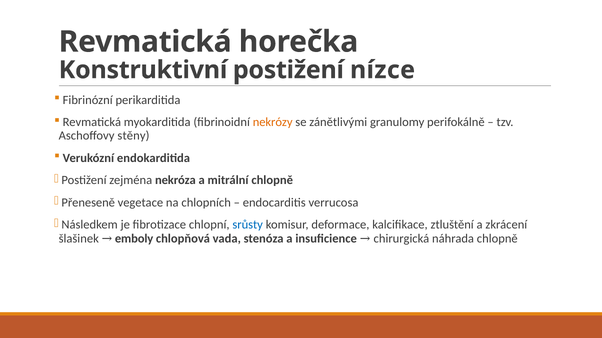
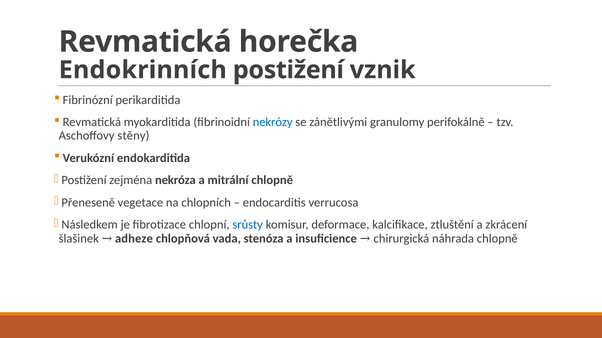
Konstruktivní: Konstruktivní -> Endokrinních
nízce: nízce -> vznik
nekrózy colour: orange -> blue
emboly: emboly -> adheze
